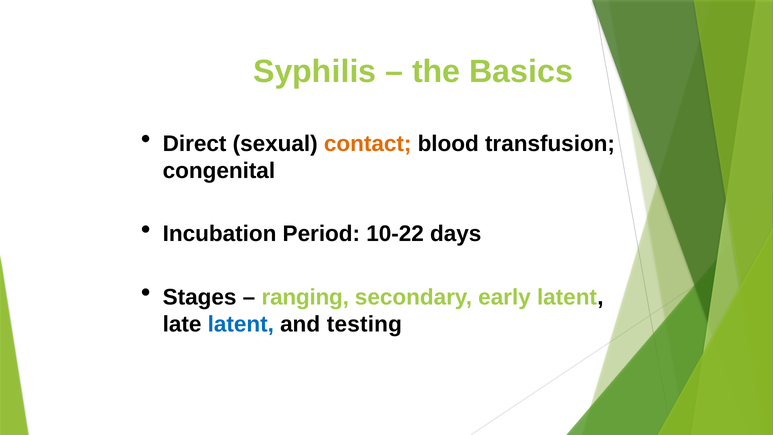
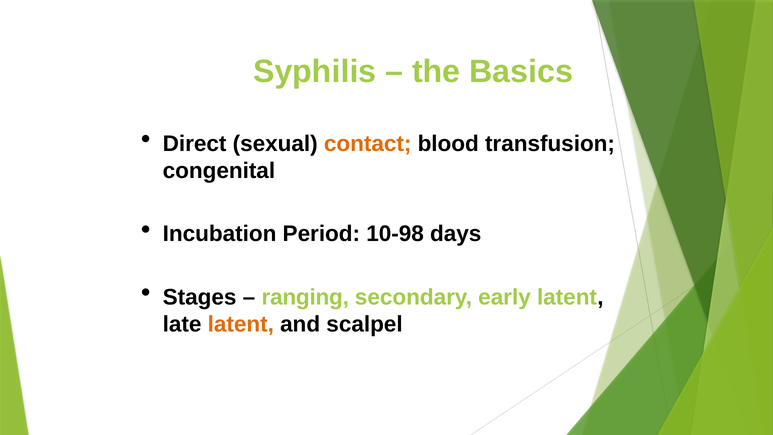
10-22: 10-22 -> 10-98
latent at (241, 324) colour: blue -> orange
testing: testing -> scalpel
